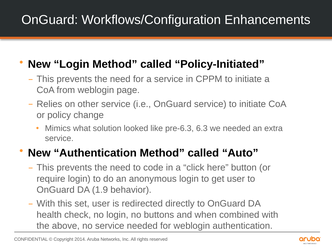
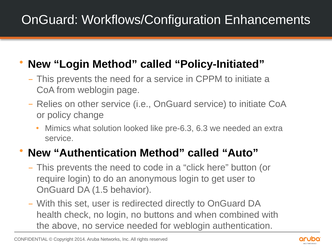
1.9: 1.9 -> 1.5
